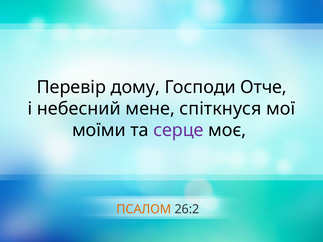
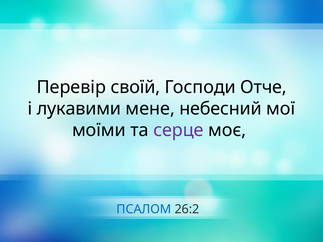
дому: дому -> своїй
небесний: небесний -> лукавими
спіткнуся: спіткнуся -> небесний
ПСАЛОМ colour: orange -> blue
